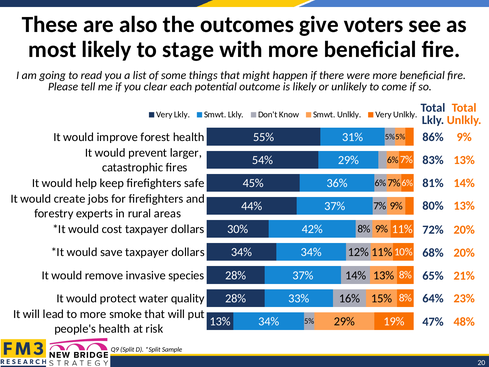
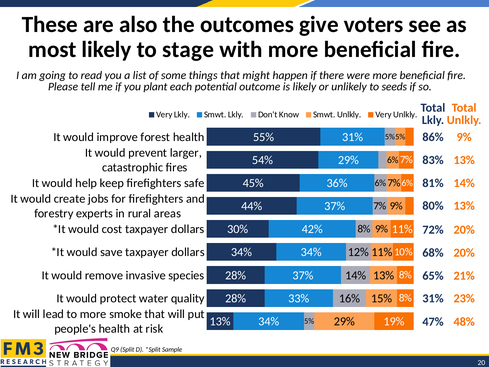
clear: clear -> plant
come: come -> seeds
64% at (433, 298): 64% -> 31%
